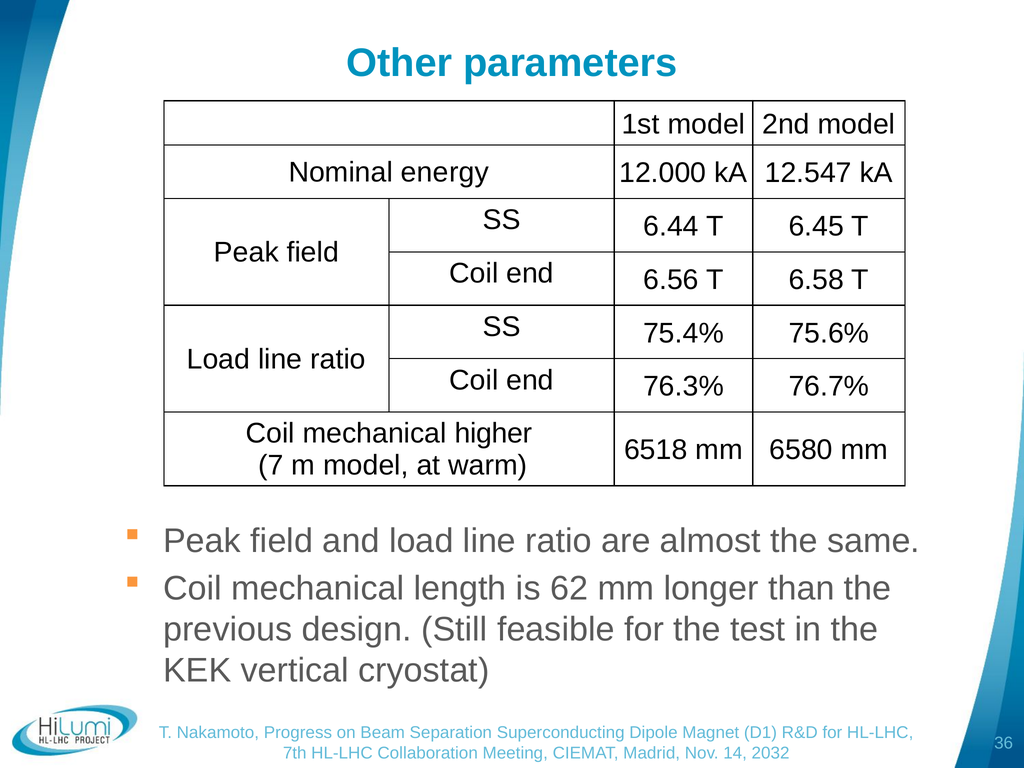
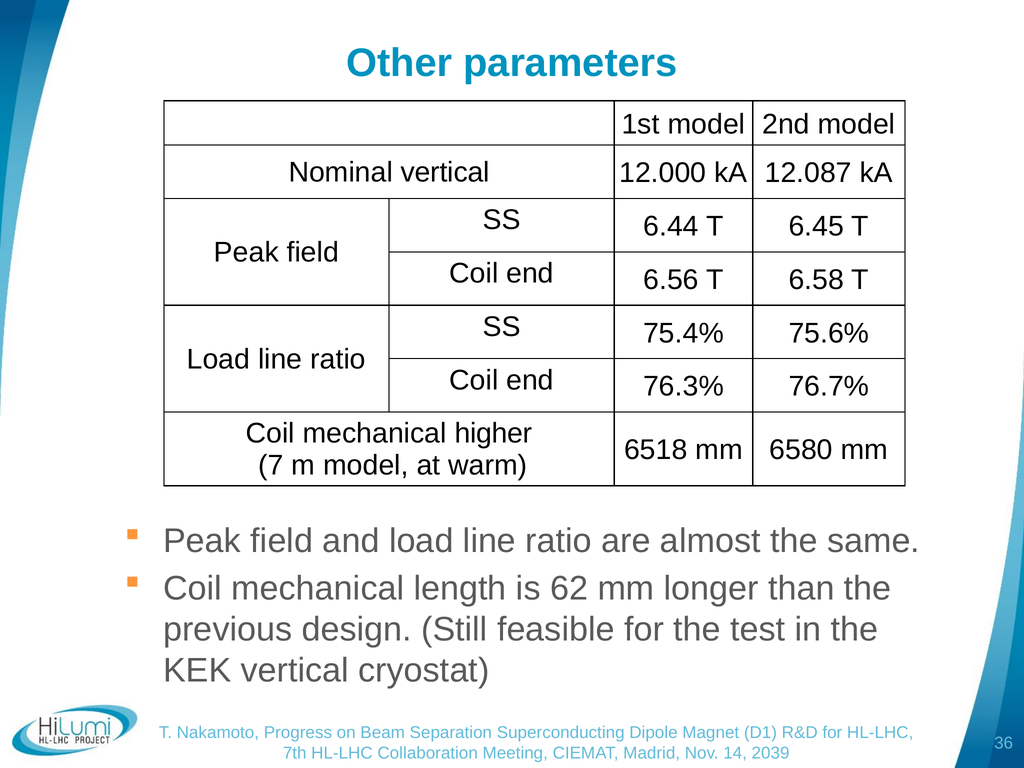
Nominal energy: energy -> vertical
12.547: 12.547 -> 12.087
2032: 2032 -> 2039
